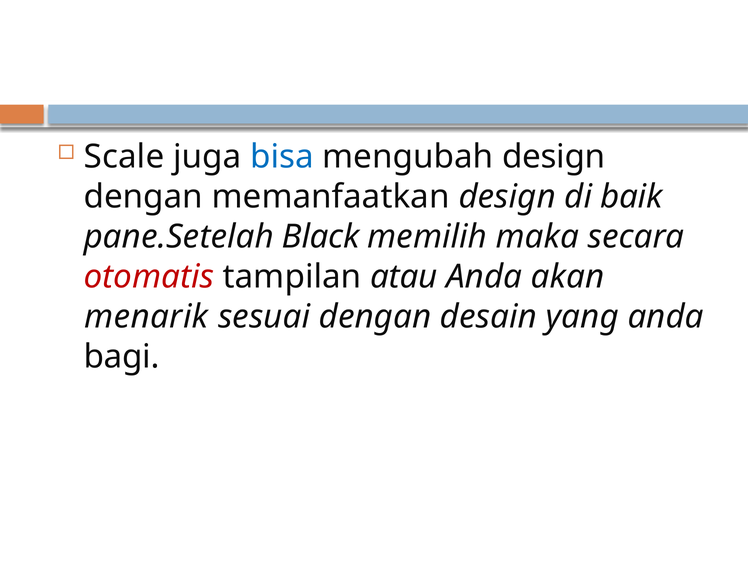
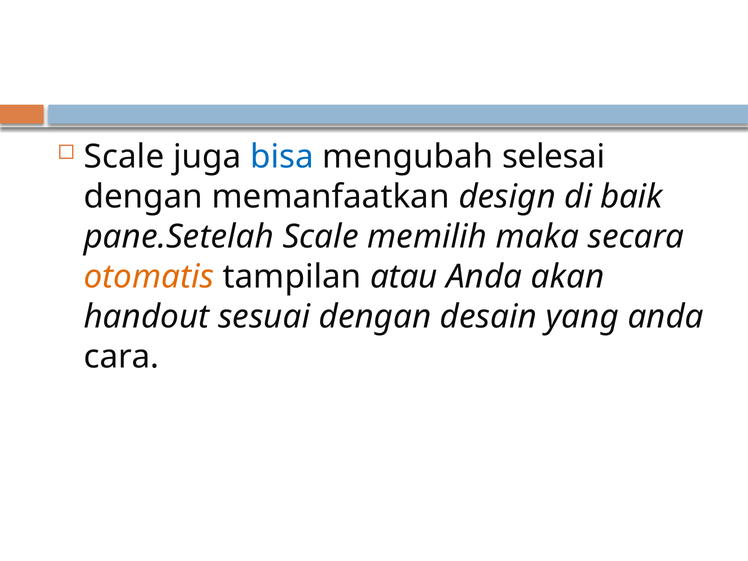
mengubah design: design -> selesai
pane.Setelah Black: Black -> Scale
otomatis colour: red -> orange
menarik: menarik -> handout
bagi: bagi -> cara
